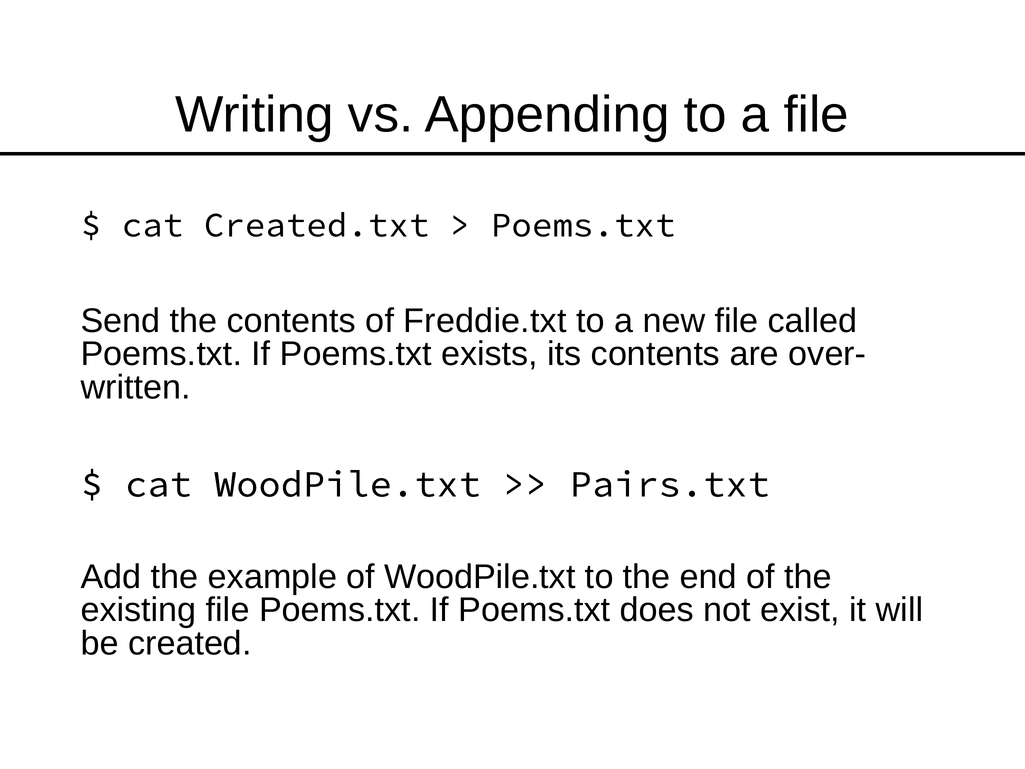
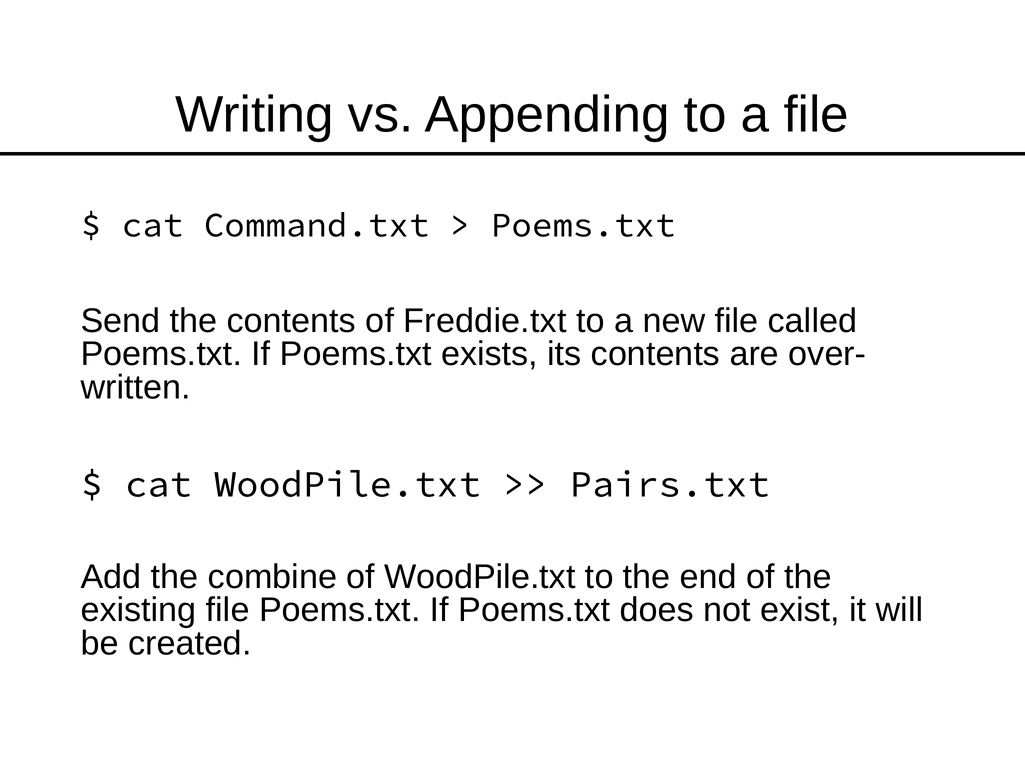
Created.txt: Created.txt -> Command.txt
example: example -> combine
